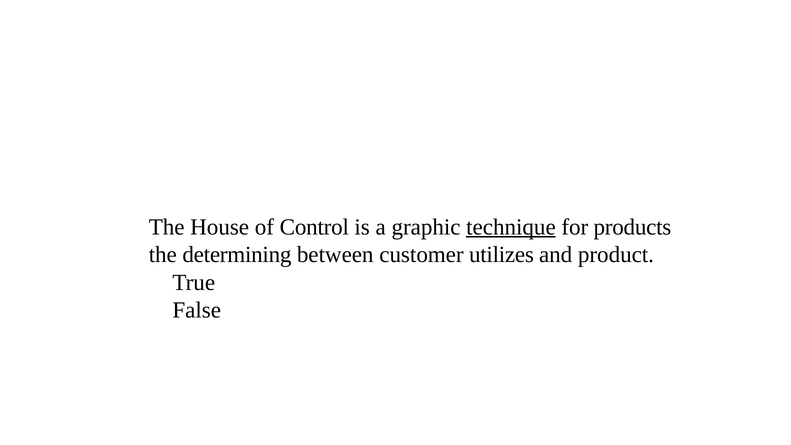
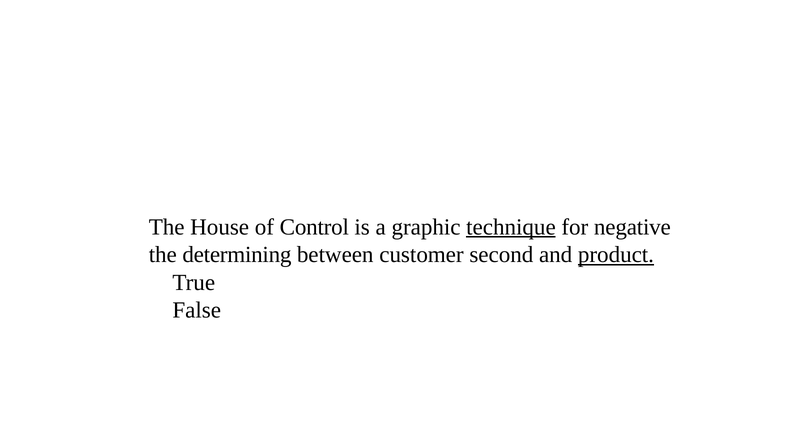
products: products -> negative
utilizes: utilizes -> second
product underline: none -> present
